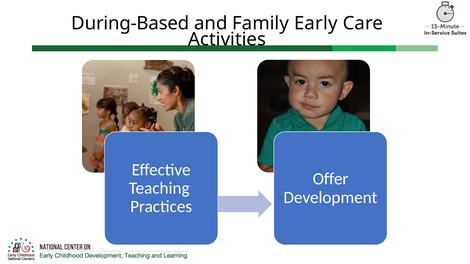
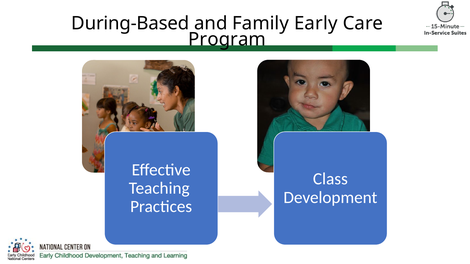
Activities: Activities -> Program
Offer: Offer -> Class
